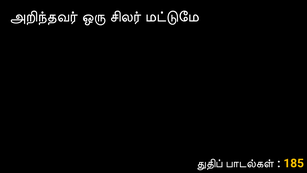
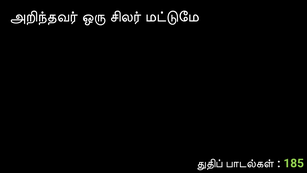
185 colour: yellow -> light green
